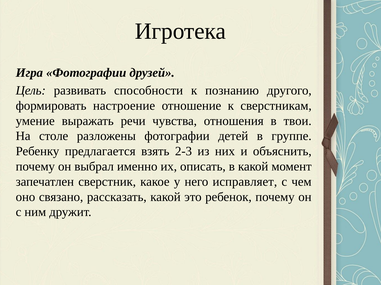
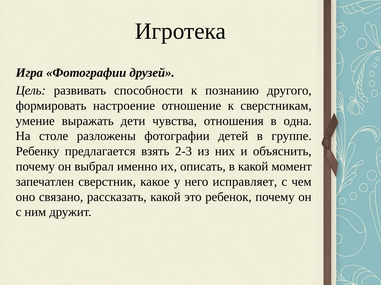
речи: речи -> дети
твои: твои -> одна
